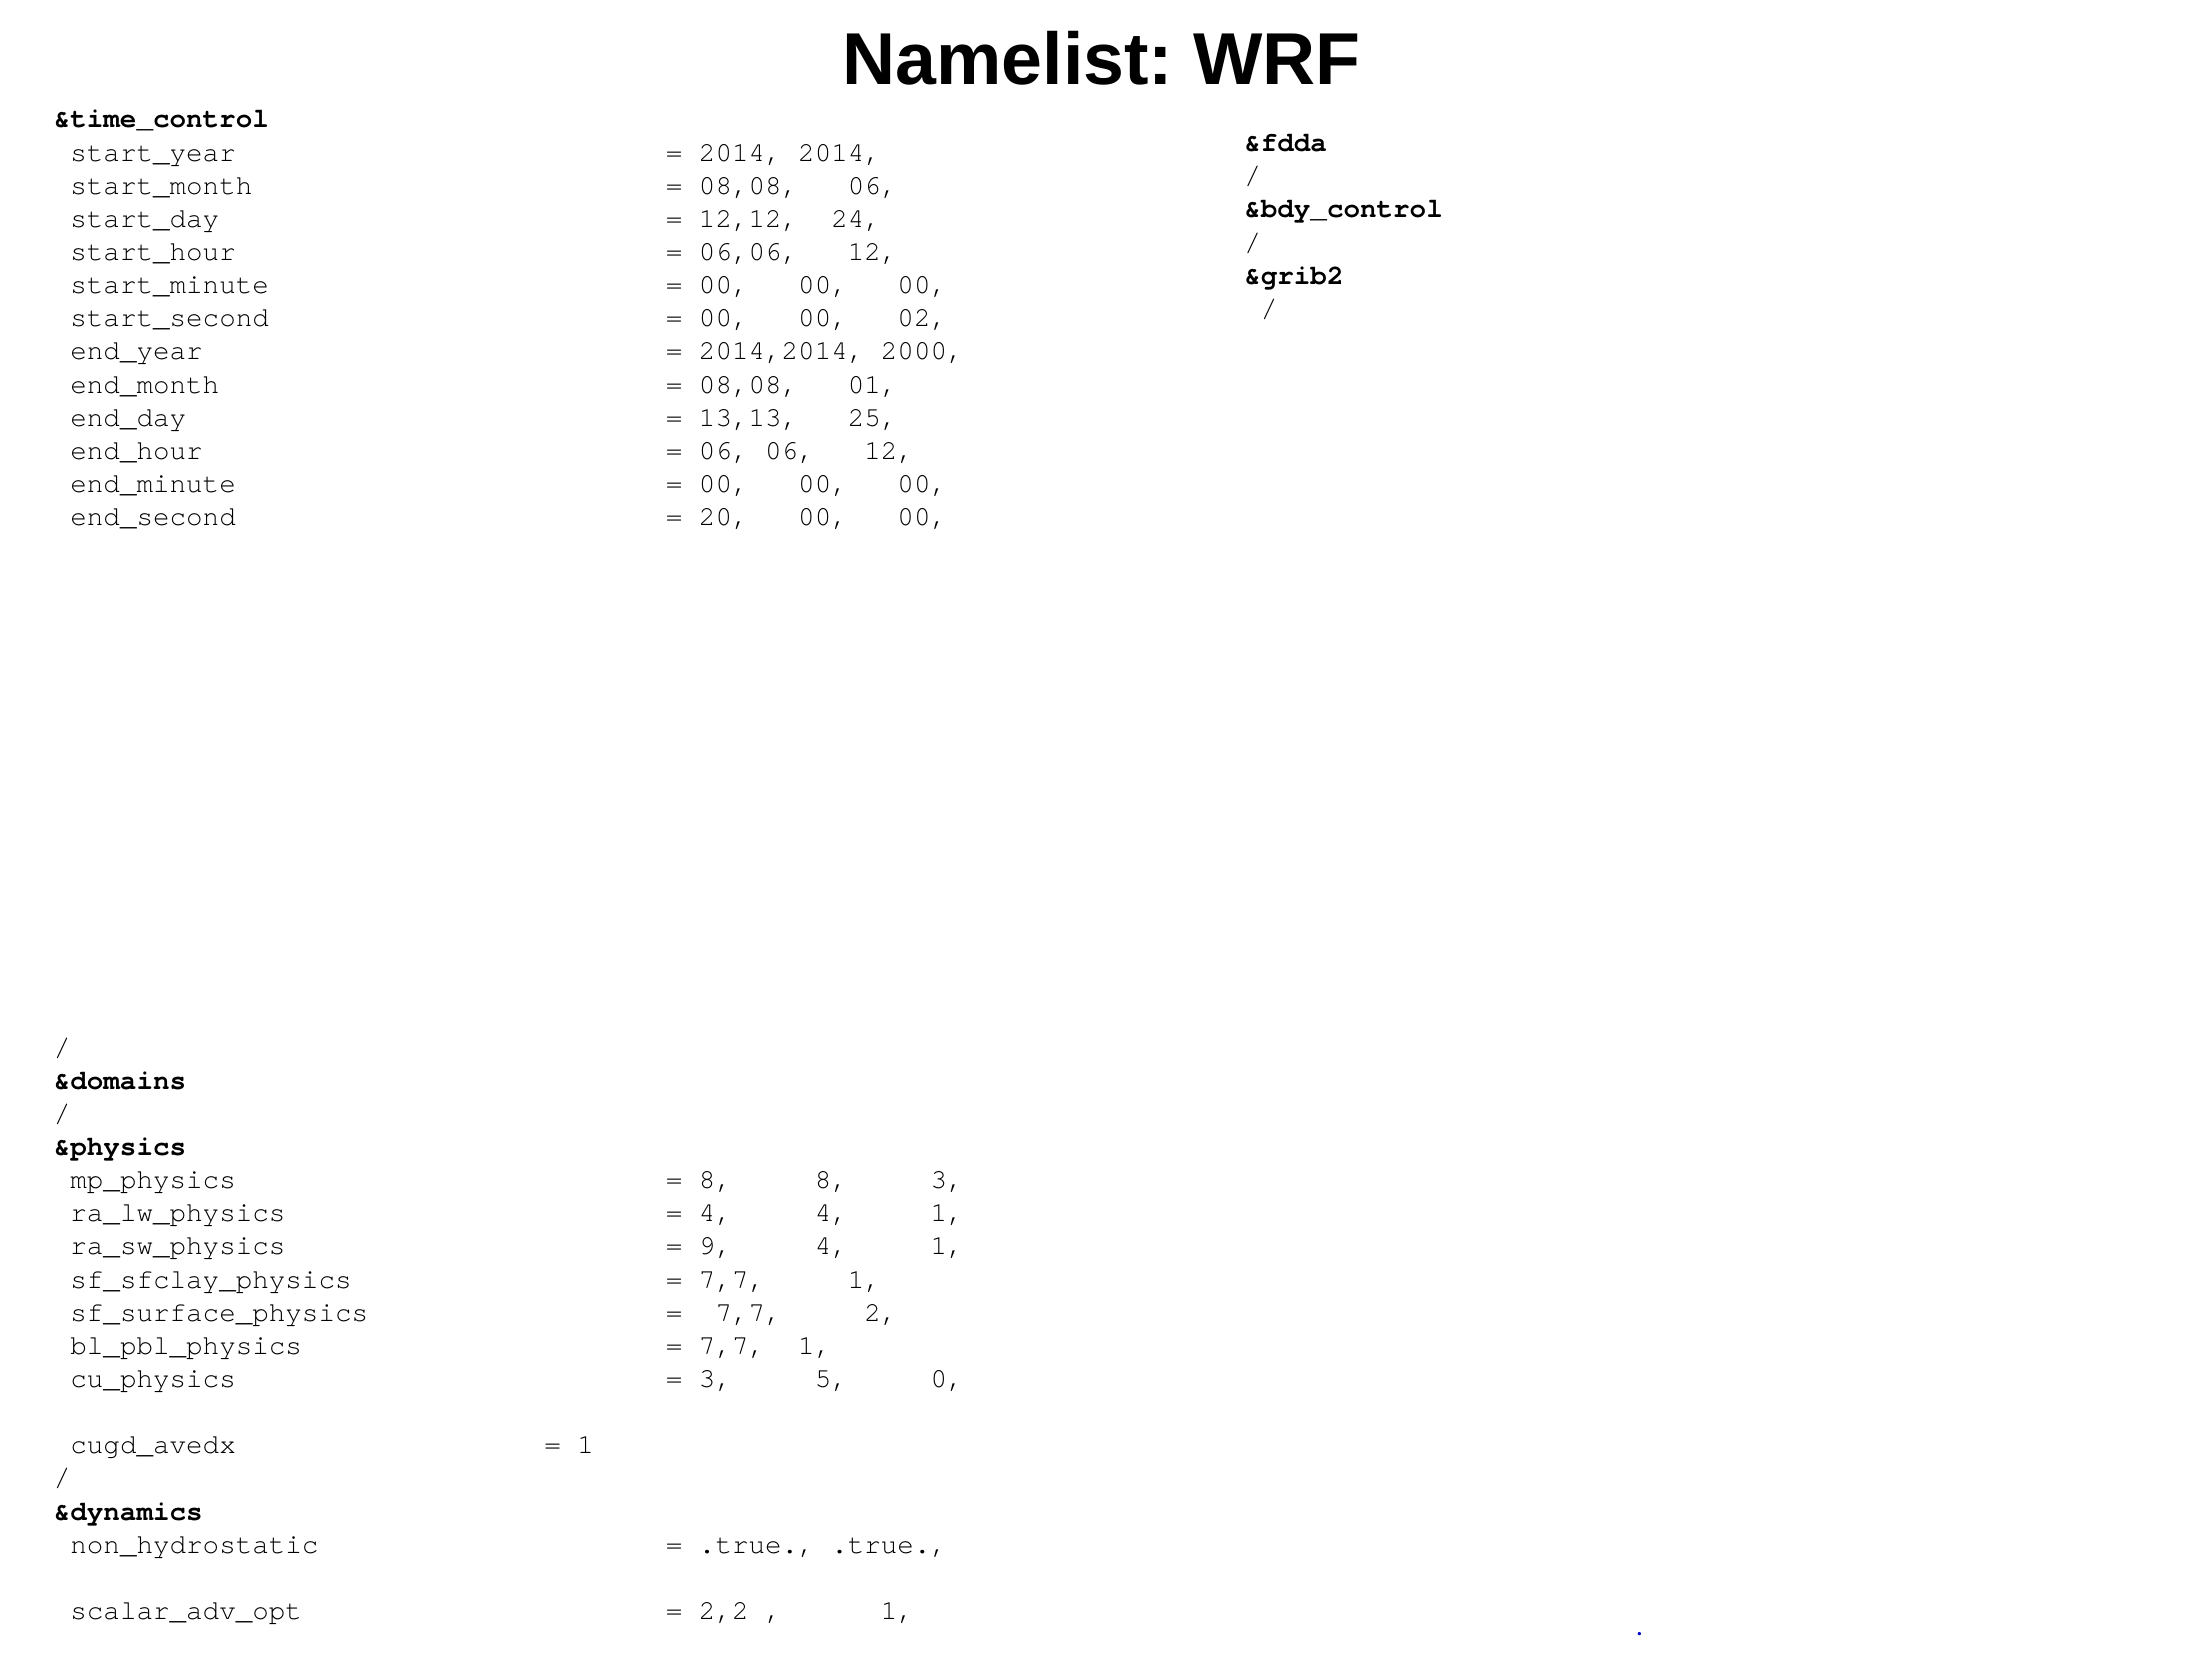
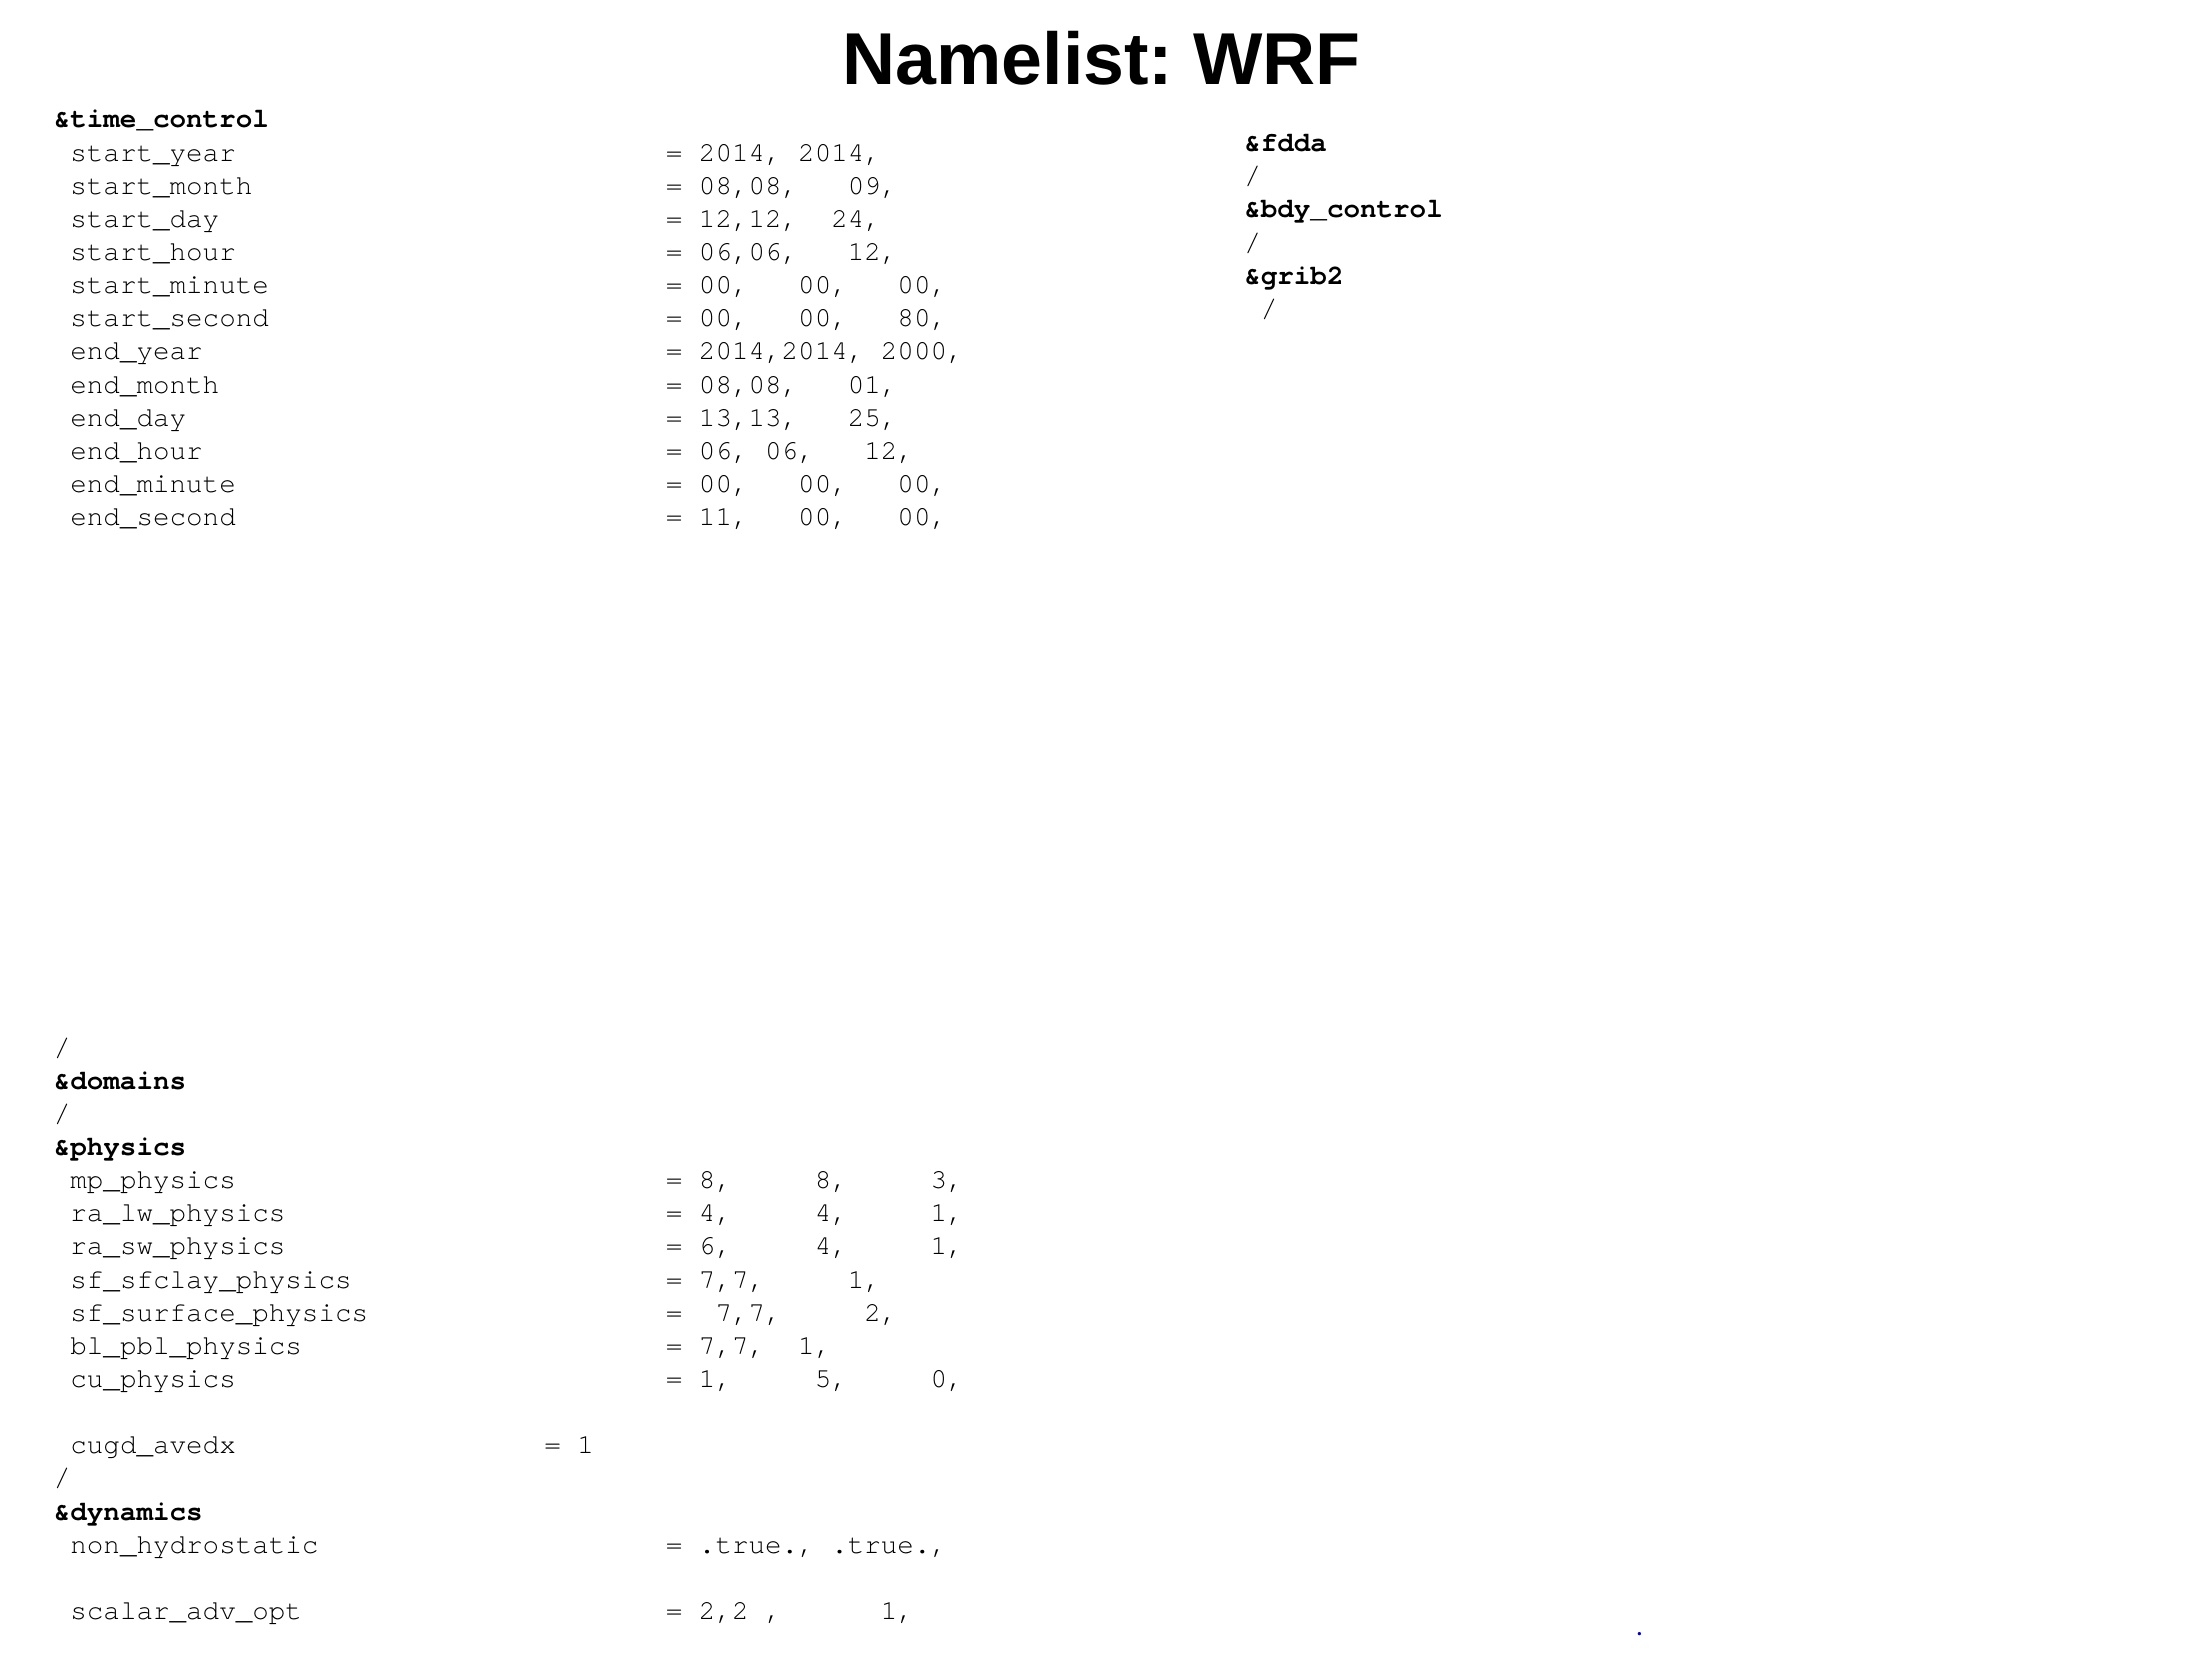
08,08 06: 06 -> 09
02: 02 -> 80
20: 20 -> 11
9: 9 -> 6
3 at (716, 1378): 3 -> 1
